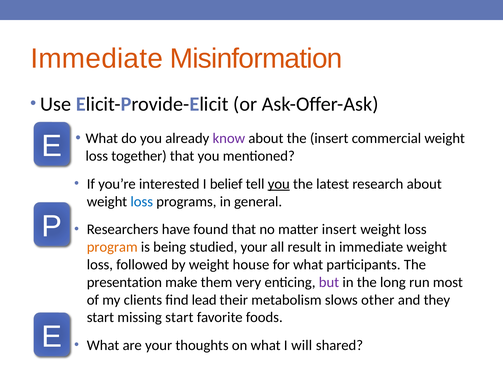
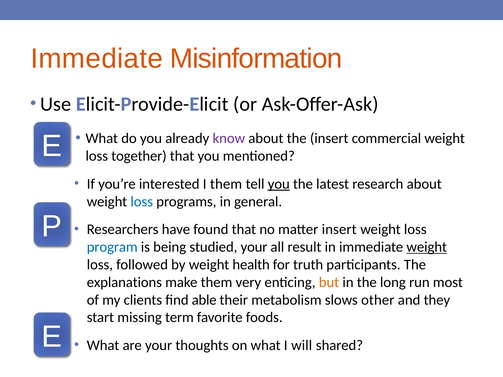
I belief: belief -> them
program colour: orange -> blue
weight at (427, 247) underline: none -> present
house: house -> health
for what: what -> truth
presentation: presentation -> explanations
but colour: purple -> orange
lead: lead -> able
missing start: start -> term
